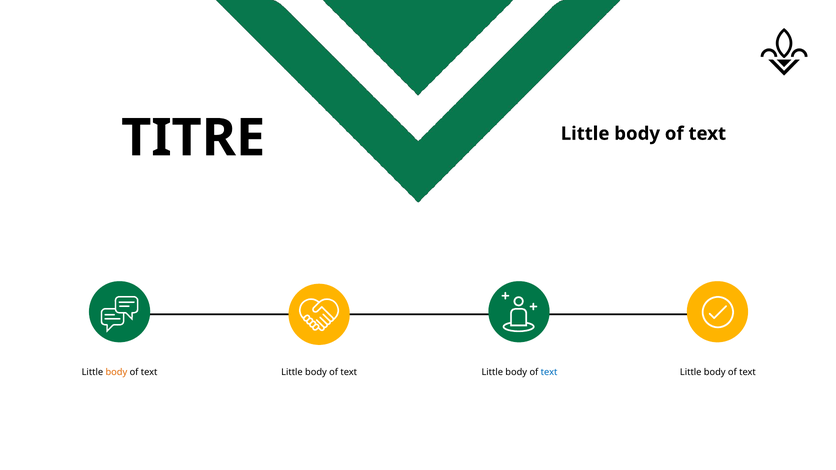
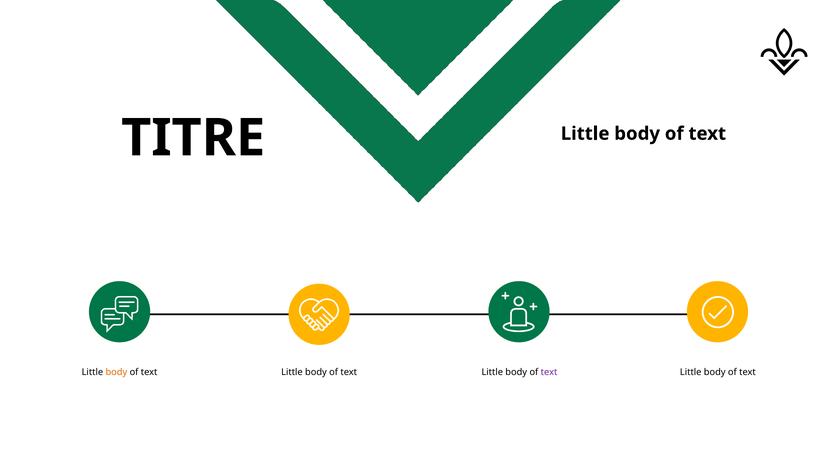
text at (549, 372) colour: blue -> purple
